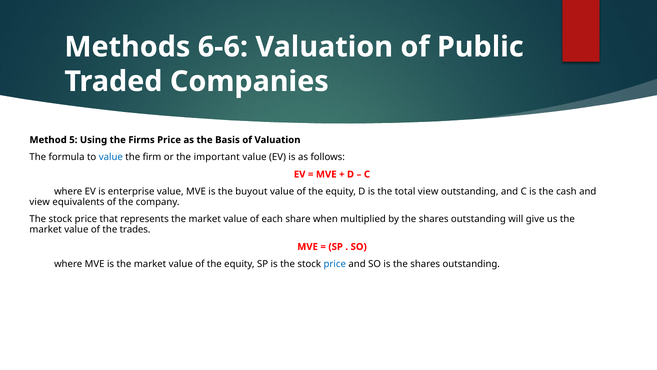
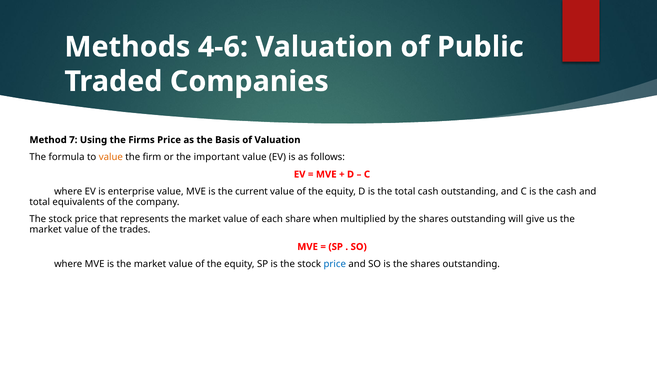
6-6: 6-6 -> 4-6
5: 5 -> 7
value at (111, 157) colour: blue -> orange
buyout: buyout -> current
total view: view -> cash
view at (40, 202): view -> total
